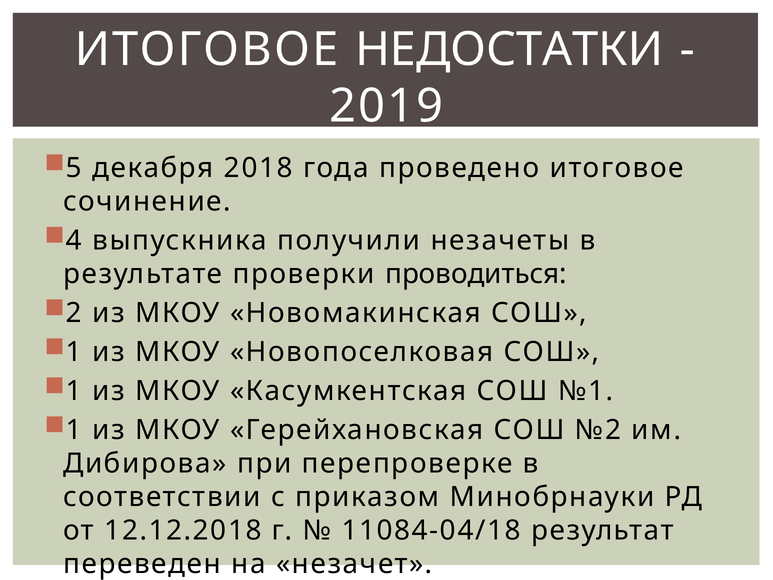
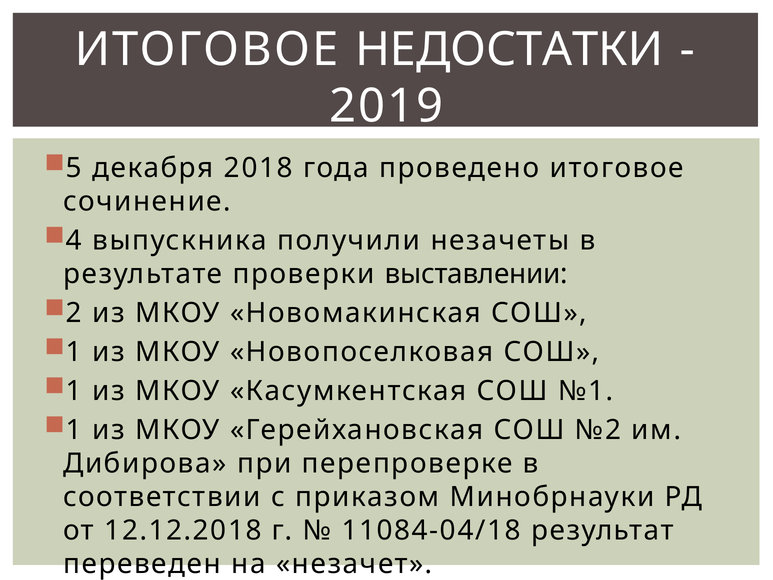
проводиться: проводиться -> выставлении
